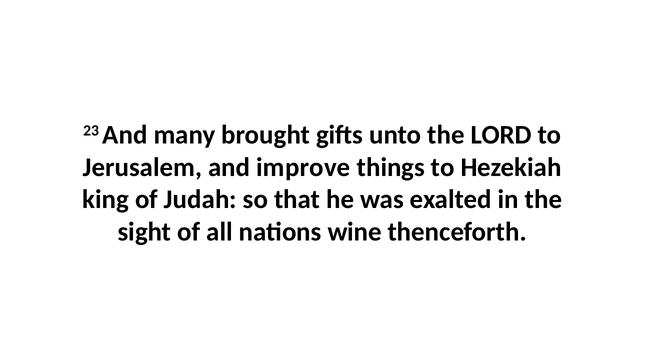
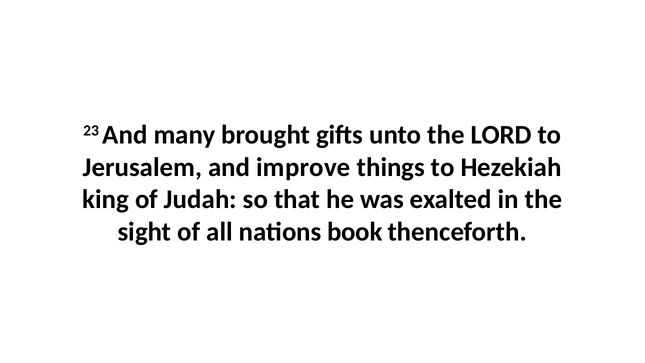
wine: wine -> book
